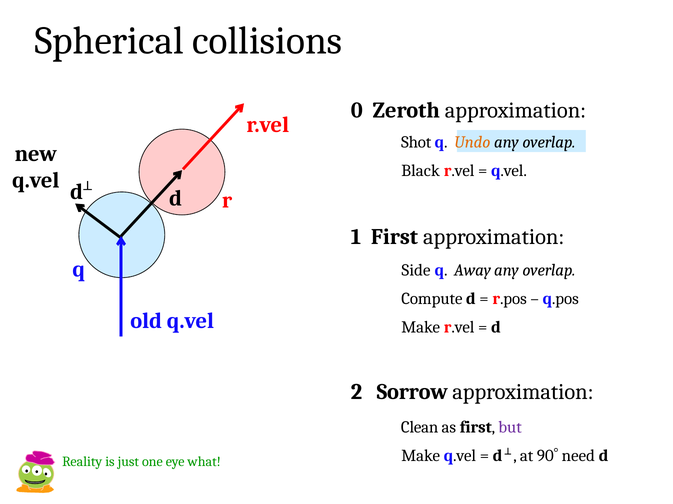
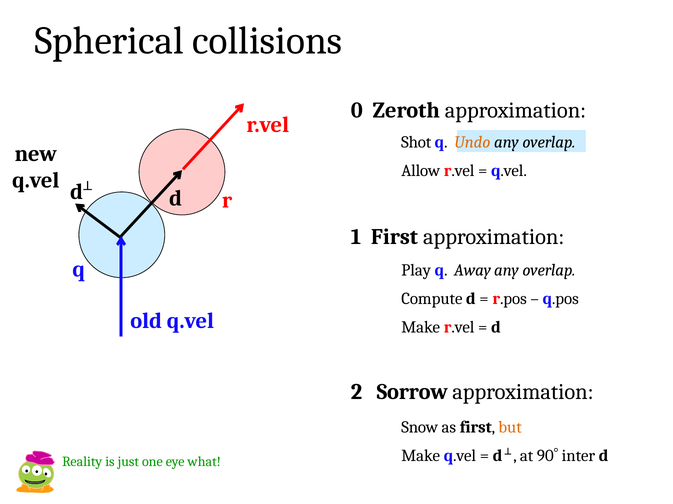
Black: Black -> Allow
Side: Side -> Play
Clean: Clean -> Snow
but colour: purple -> orange
need: need -> inter
